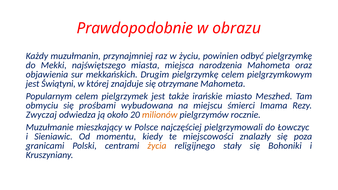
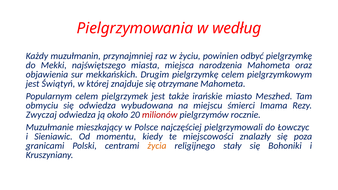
Prawdopodobnie: Prawdopodobnie -> Pielgrzymowania
obrazu: obrazu -> według
Świątyni: Świątyni -> Świątyń
się prośbami: prośbami -> odwiedza
milionów colour: orange -> red
